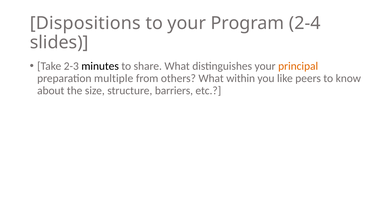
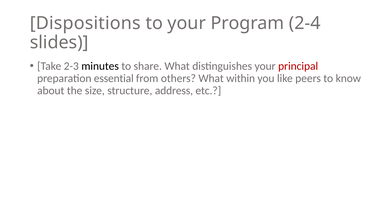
principal colour: orange -> red
multiple: multiple -> essential
barriers: barriers -> address
